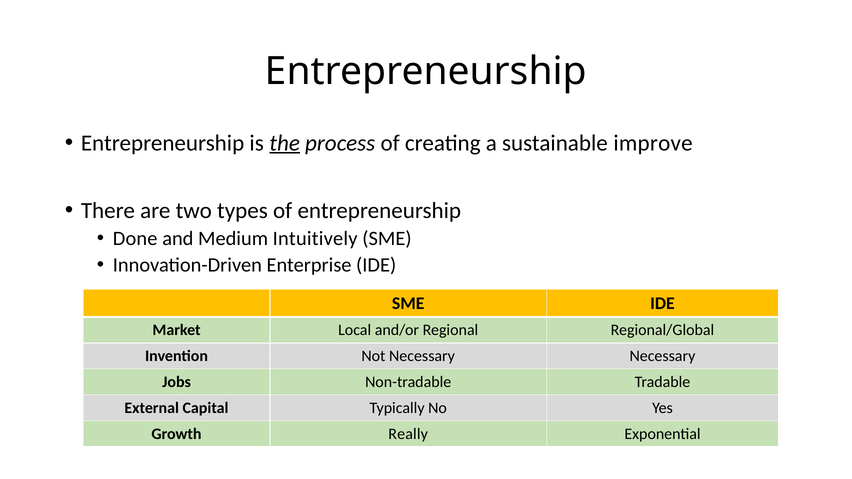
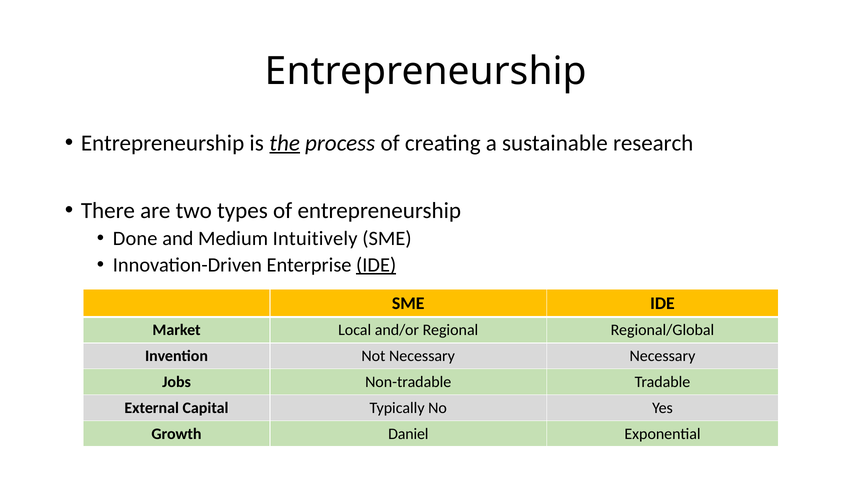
improve: improve -> research
IDE at (376, 265) underline: none -> present
Really: Really -> Daniel
